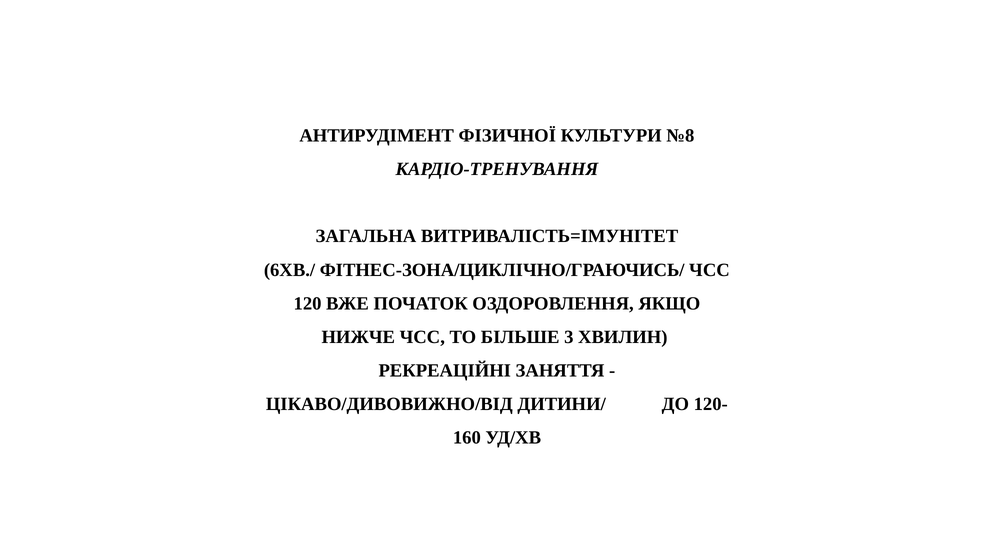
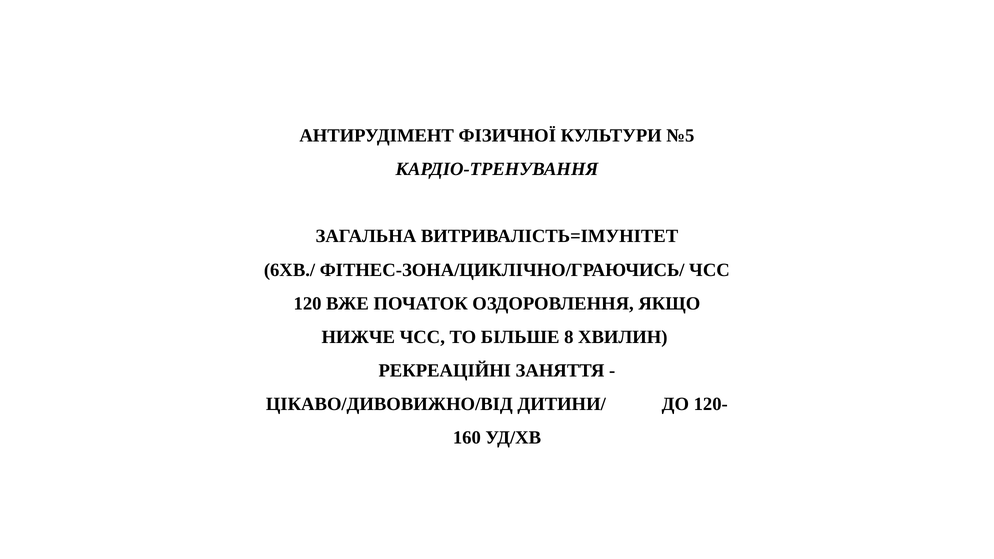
№8: №8 -> №5
3: 3 -> 8
